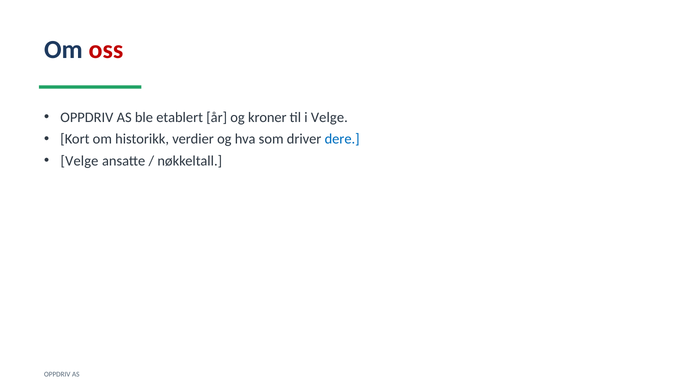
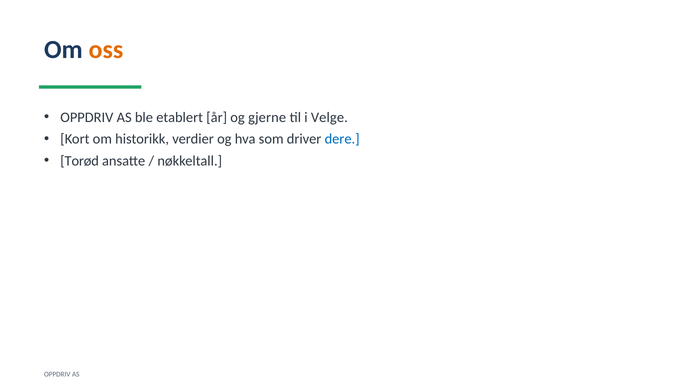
oss colour: red -> orange
kroner: kroner -> gjerne
Velge at (80, 161): Velge -> Torød
